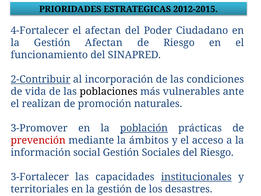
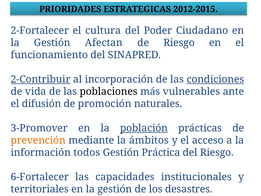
4-Fortalecer: 4-Fortalecer -> 2-Fortalecer
el afectan: afectan -> cultura
condiciones underline: none -> present
realizan: realizan -> difusión
prevención colour: red -> orange
social: social -> todos
Sociales: Sociales -> Práctica
3-Fortalecer: 3-Fortalecer -> 6-Fortalecer
institucionales underline: present -> none
